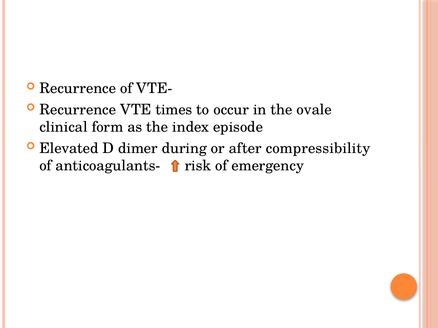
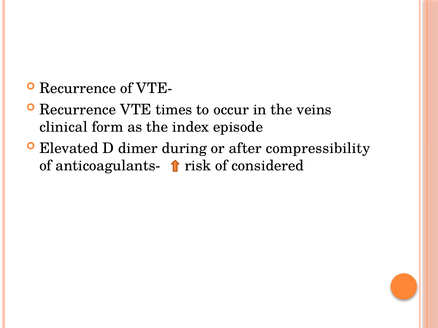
ovale: ovale -> veins
emergency: emergency -> considered
